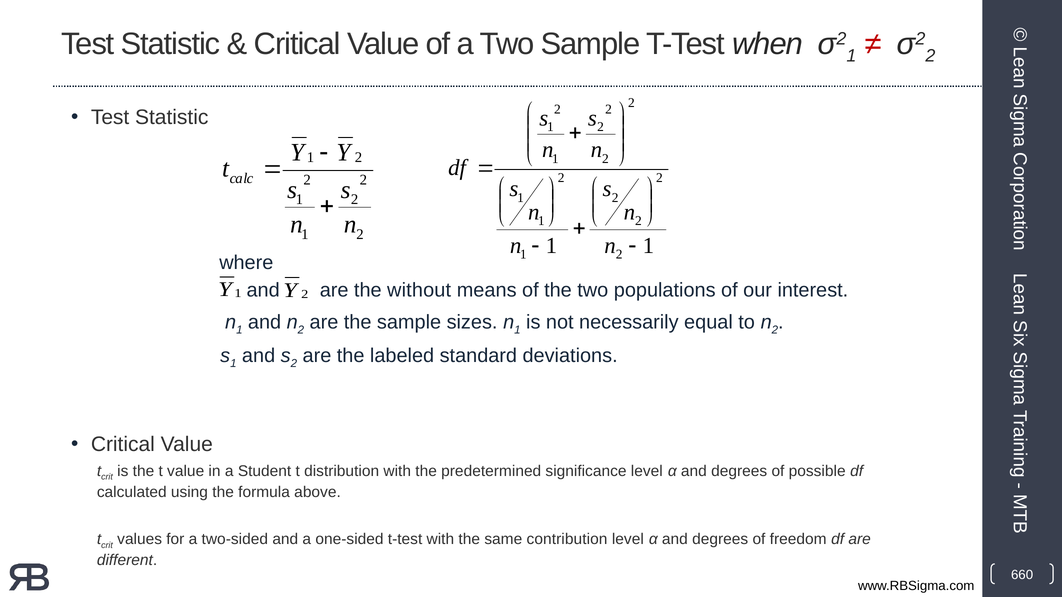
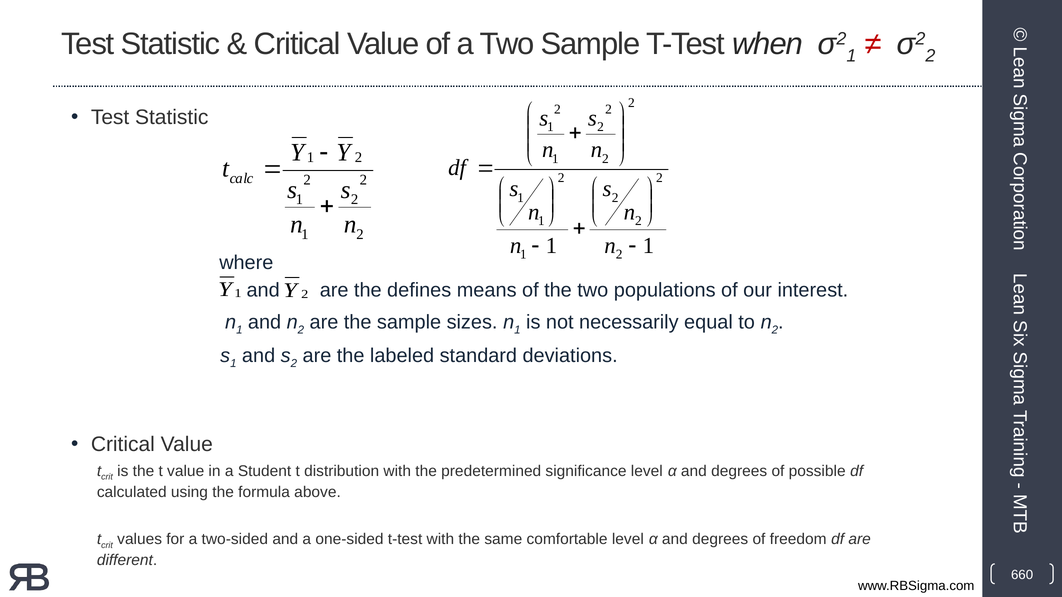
without: without -> defines
contribution: contribution -> comfortable
